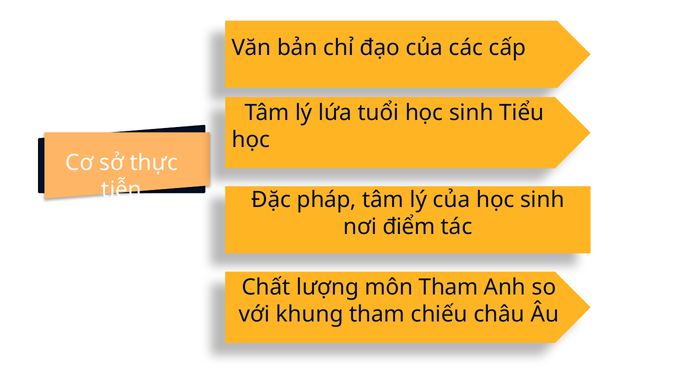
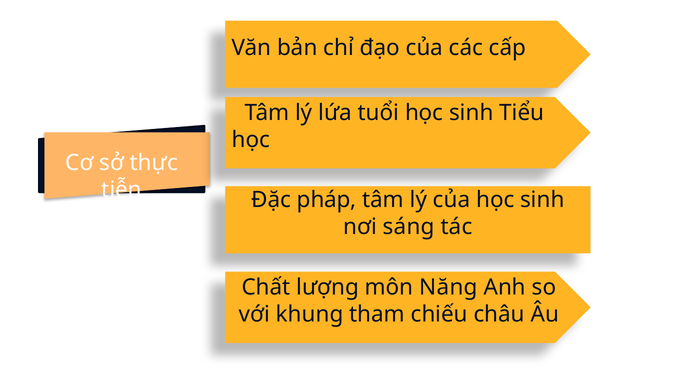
điểm: điểm -> sáng
môn Tham: Tham -> Năng
